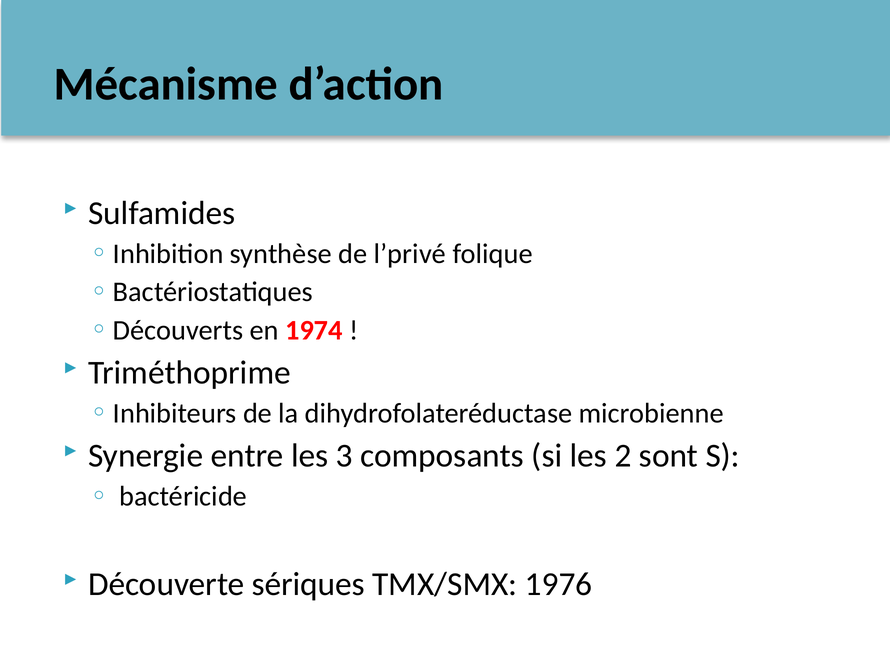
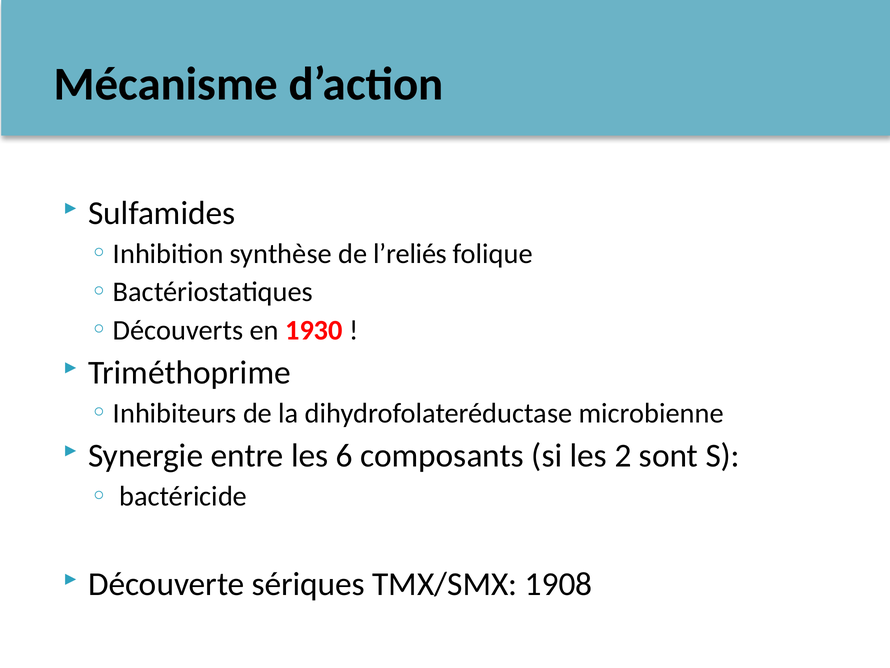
l’privé: l’privé -> l’reliés
1974: 1974 -> 1930
3: 3 -> 6
1976: 1976 -> 1908
